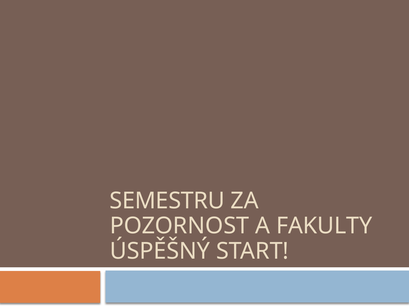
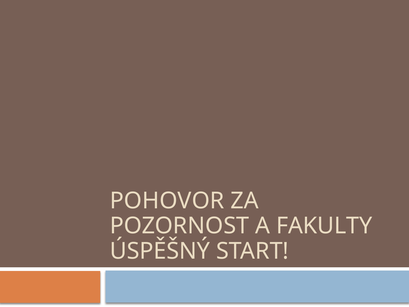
SEMESTRU: SEMESTRU -> POHOVOR
